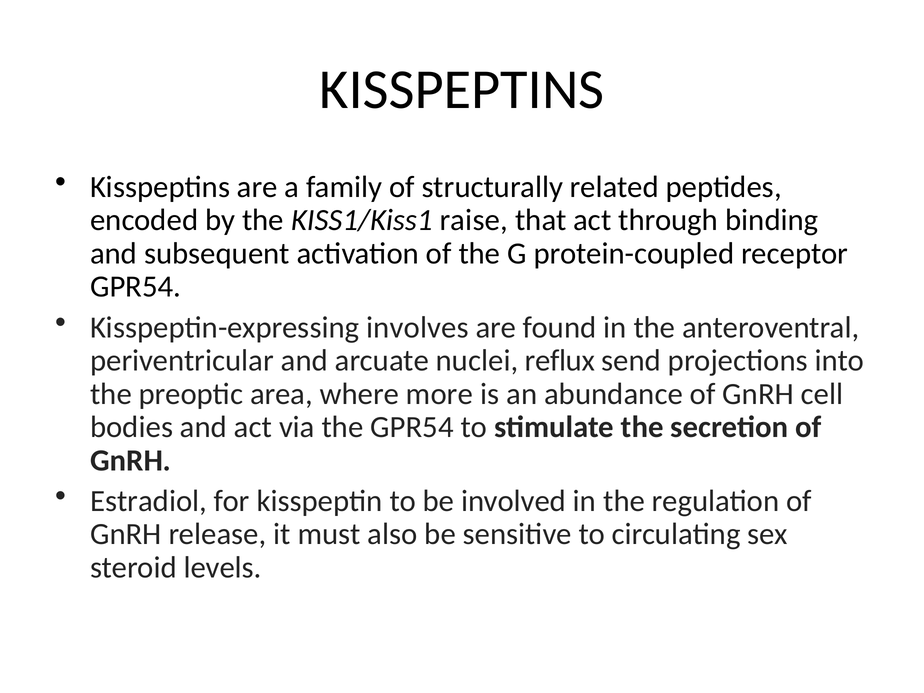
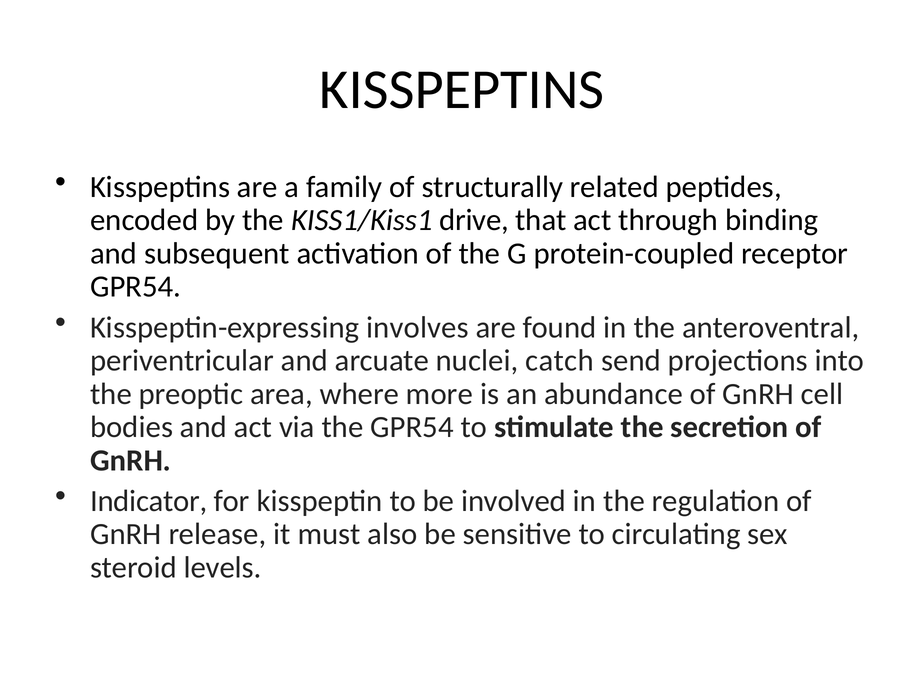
raise: raise -> drive
reflux: reflux -> catch
Estradiol: Estradiol -> Indicator
